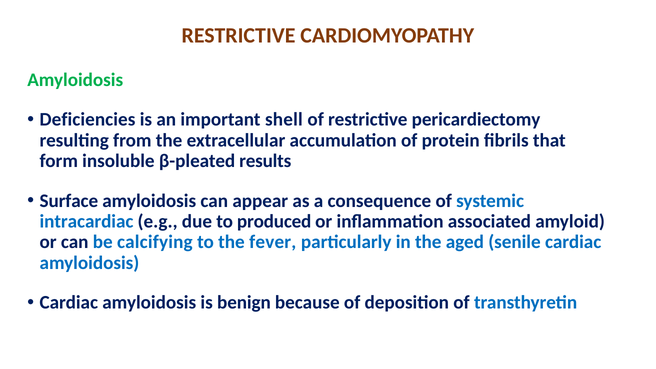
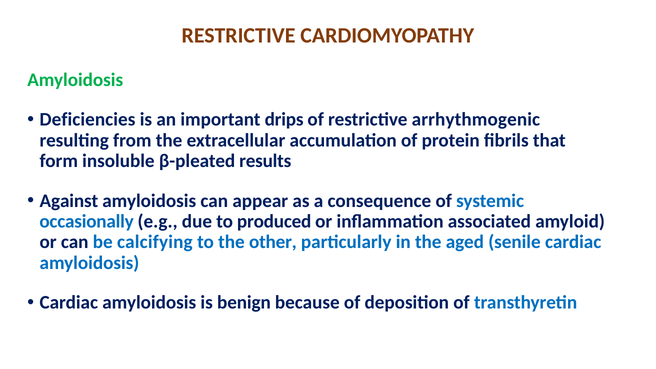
shell: shell -> drips
pericardiectomy: pericardiectomy -> arrhythmogenic
Surface: Surface -> Against
intracardiac: intracardiac -> occasionally
fever: fever -> other
